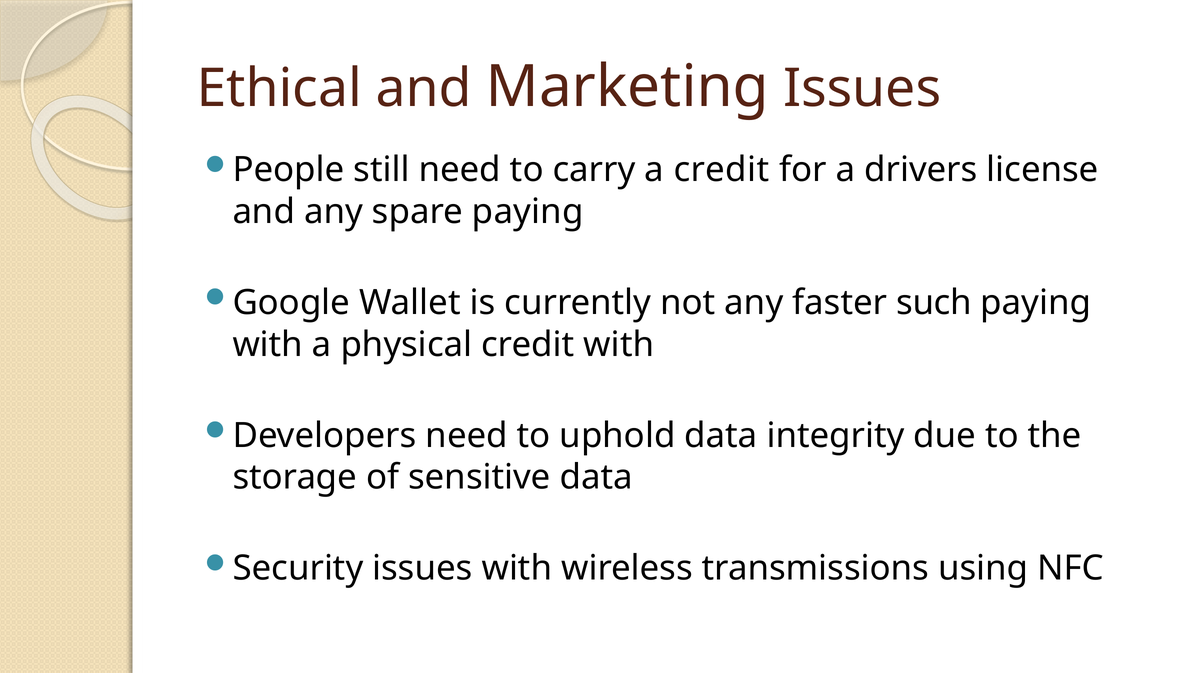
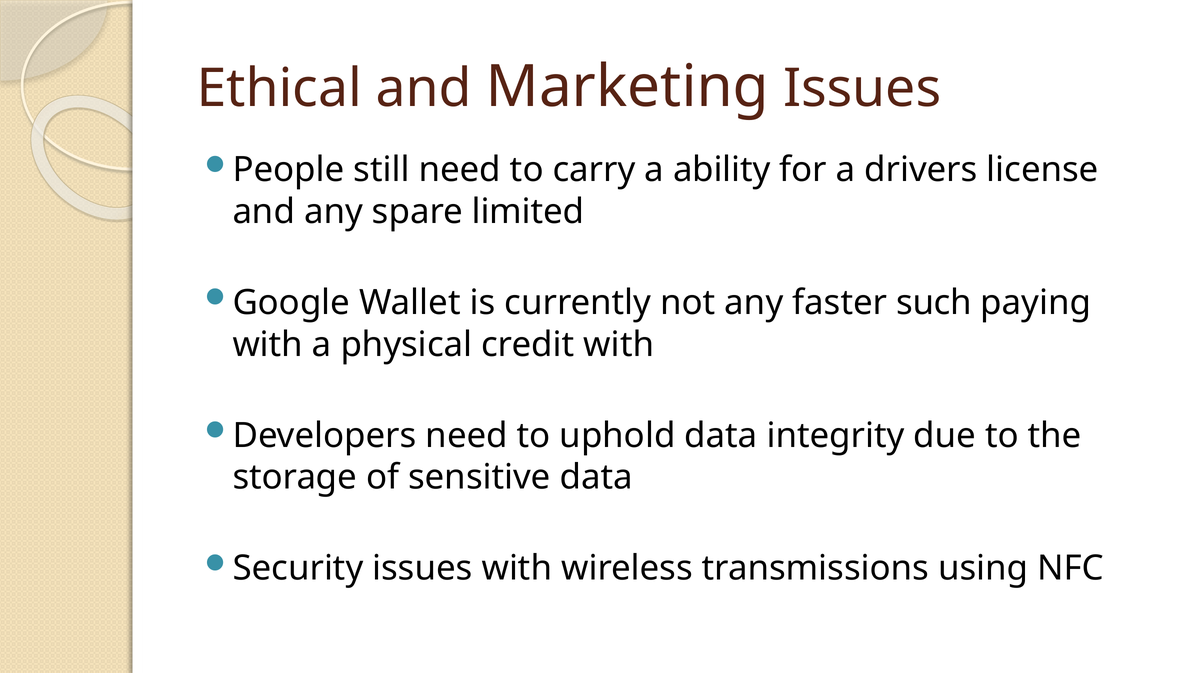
a credit: credit -> ability
spare paying: paying -> limited
